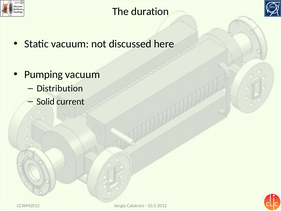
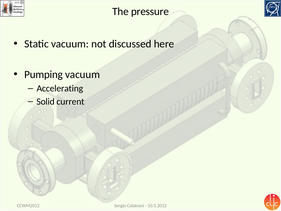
duration: duration -> pressure
Distribution: Distribution -> Accelerating
